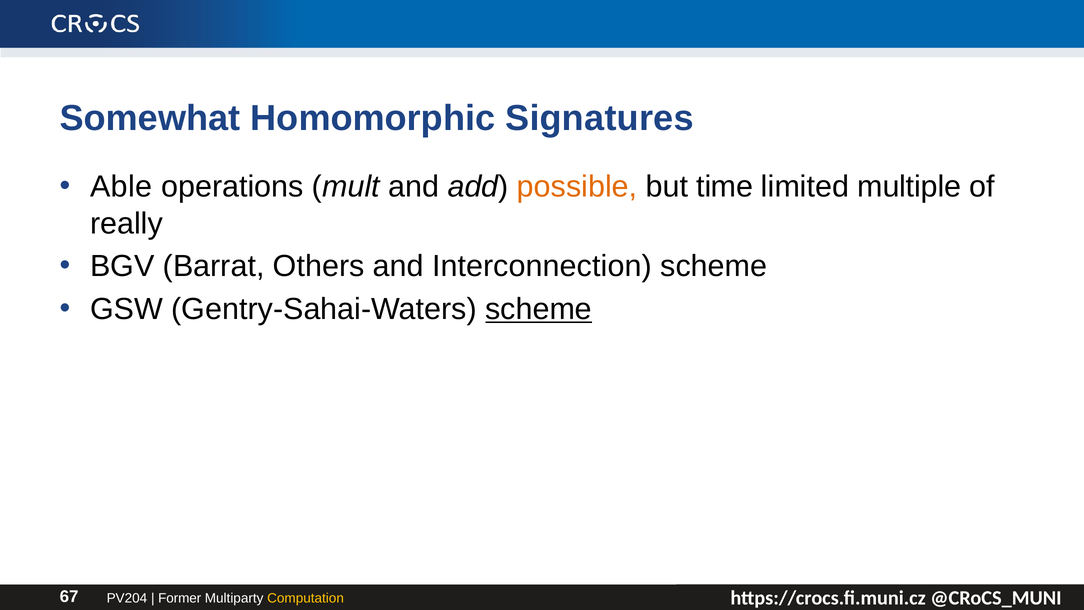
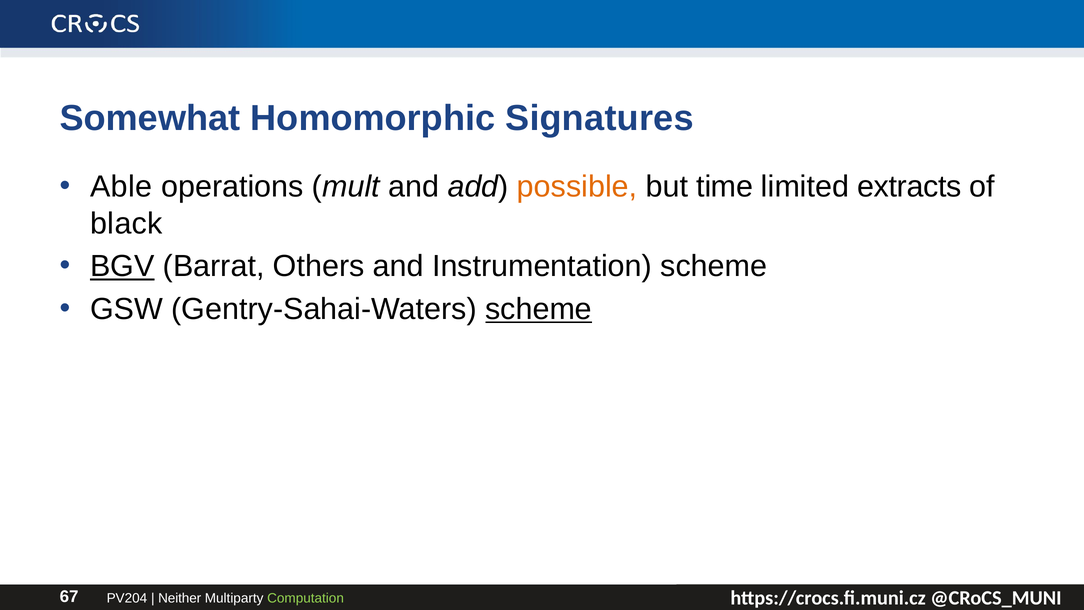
multiple: multiple -> extracts
really: really -> black
BGV underline: none -> present
Interconnection: Interconnection -> Instrumentation
Former: Former -> Neither
Computation colour: yellow -> light green
